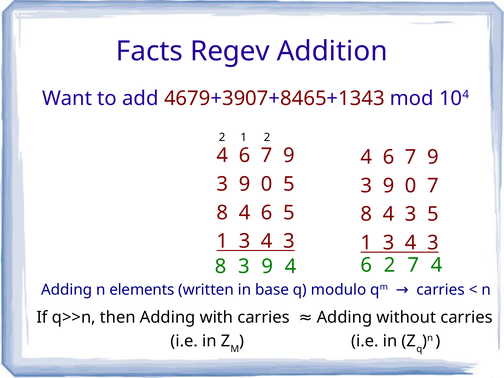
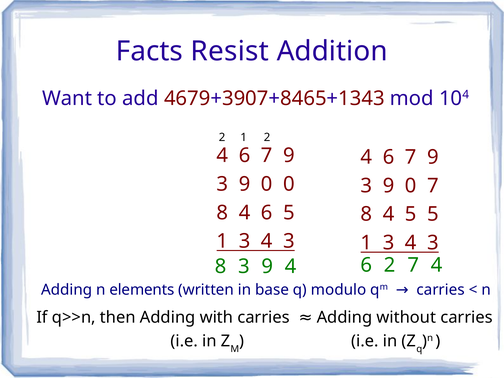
Regev: Regev -> Resist
0 5: 5 -> 0
8 4 3: 3 -> 5
